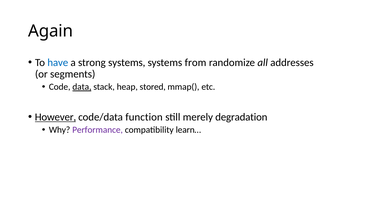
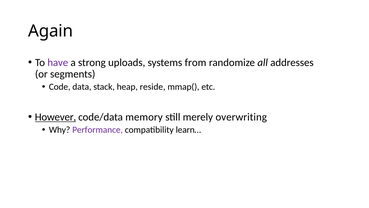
have colour: blue -> purple
strong systems: systems -> uploads
data underline: present -> none
stored: stored -> reside
function: function -> memory
degradation: degradation -> overwriting
